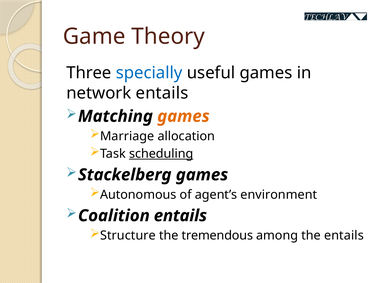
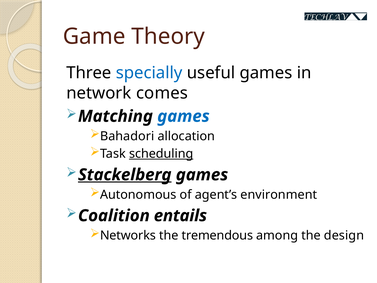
network entails: entails -> comes
games at (183, 116) colour: orange -> blue
Marriage: Marriage -> Bahadori
Stackelberg underline: none -> present
Structure: Structure -> Networks
the entails: entails -> design
